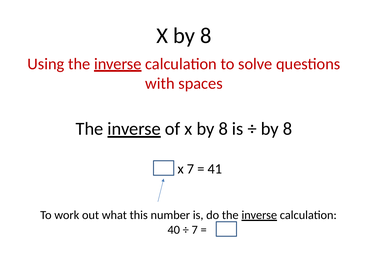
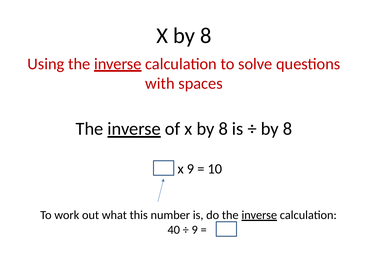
x 7: 7 -> 9
41: 41 -> 10
7 at (195, 230): 7 -> 9
